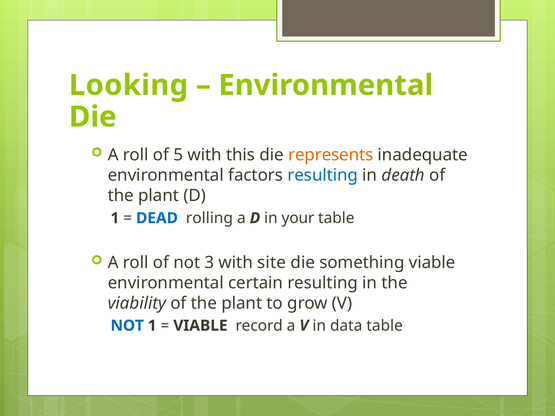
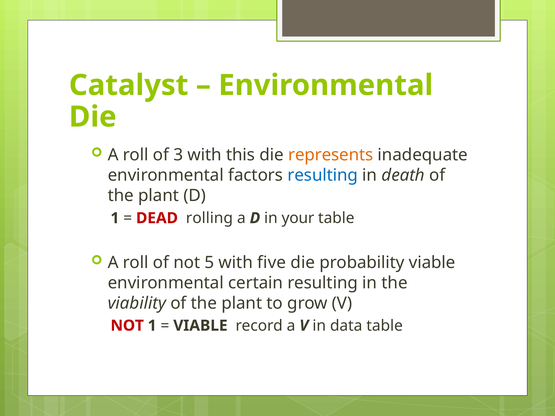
Looking: Looking -> Catalyst
5: 5 -> 3
DEAD colour: blue -> red
3: 3 -> 5
site: site -> five
something: something -> probability
NOT at (127, 326) colour: blue -> red
